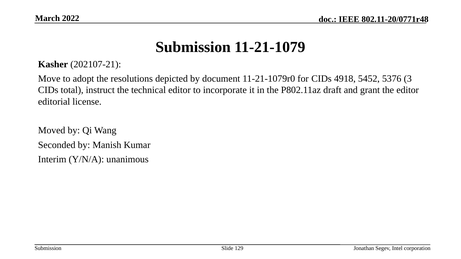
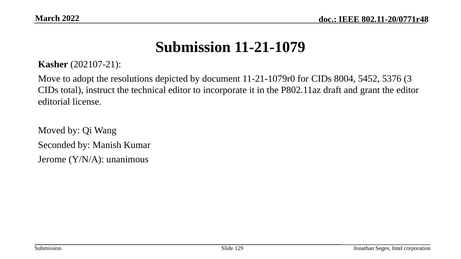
4918: 4918 -> 8004
Interim: Interim -> Jerome
